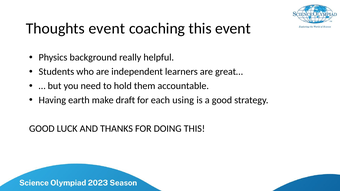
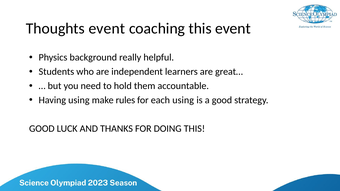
Having earth: earth -> using
draft: draft -> rules
